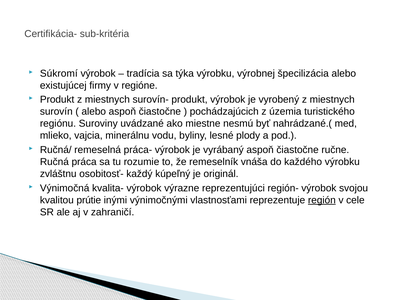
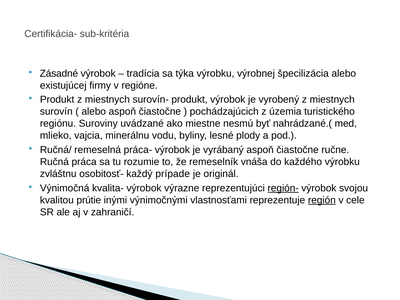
Súkromí: Súkromí -> Zásadné
kúpeľný: kúpeľný -> prípade
región- underline: none -> present
